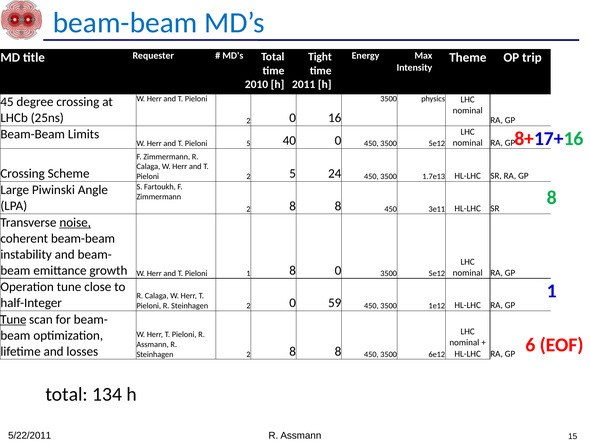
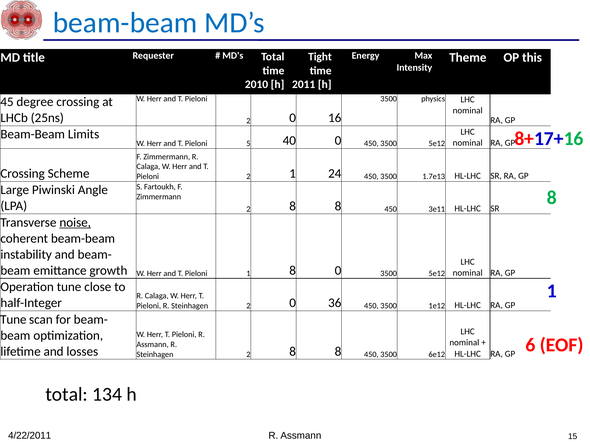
trip: trip -> this
2 5: 5 -> 1
59: 59 -> 36
Tune at (13, 320) underline: present -> none
5/22/2011: 5/22/2011 -> 4/22/2011
